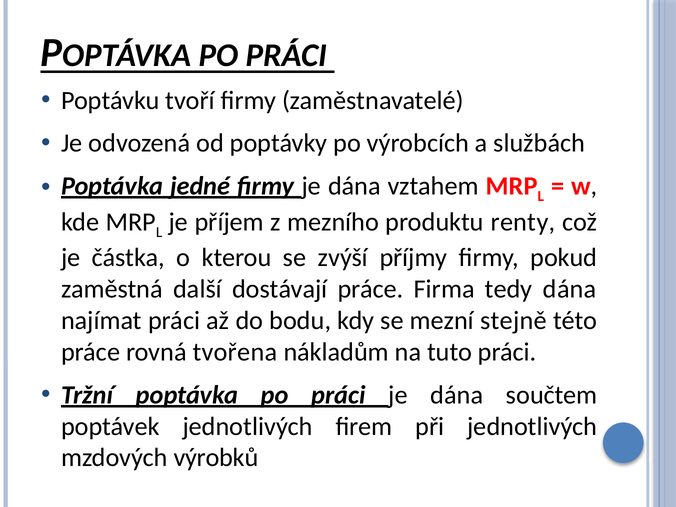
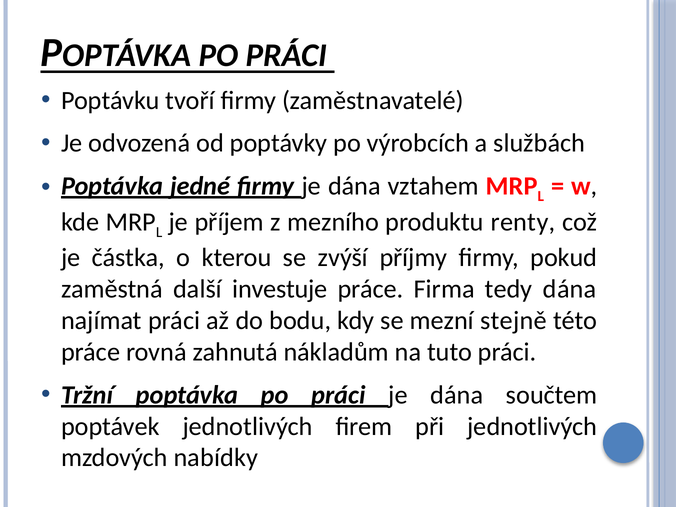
dostávají: dostávají -> investuje
tvořena: tvořena -> zahnutá
výrobků: výrobků -> nabídky
